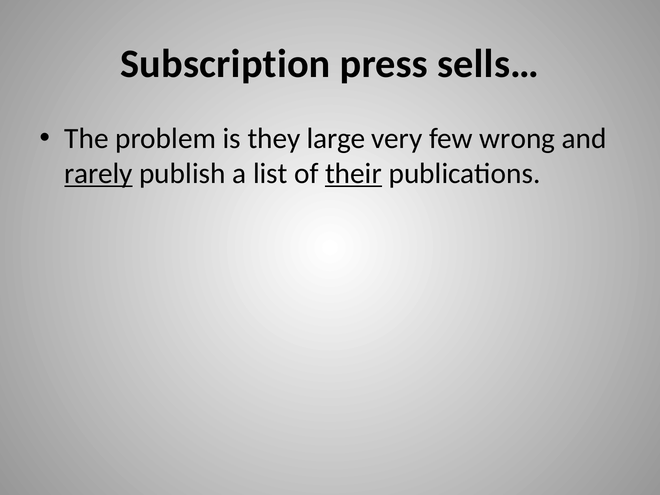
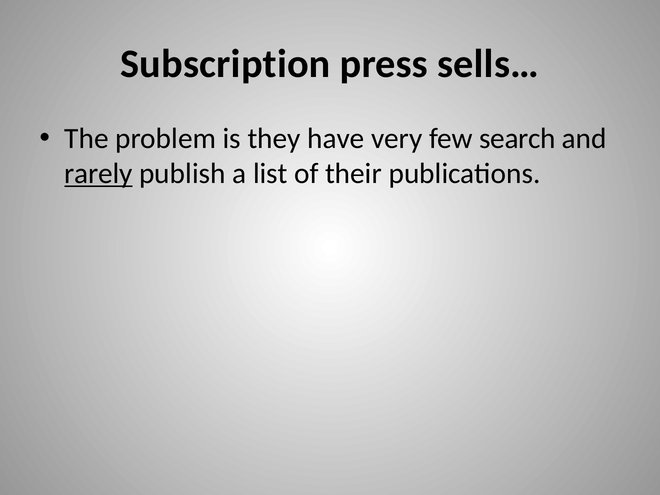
large: large -> have
wrong: wrong -> search
their underline: present -> none
